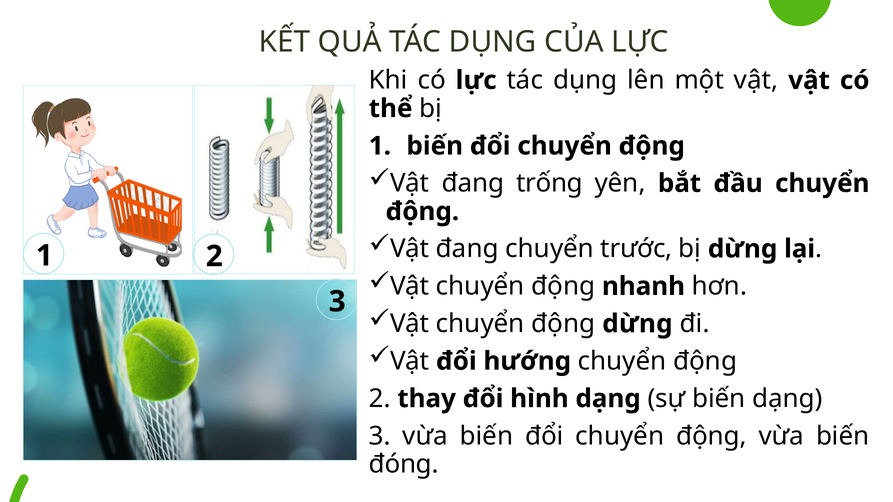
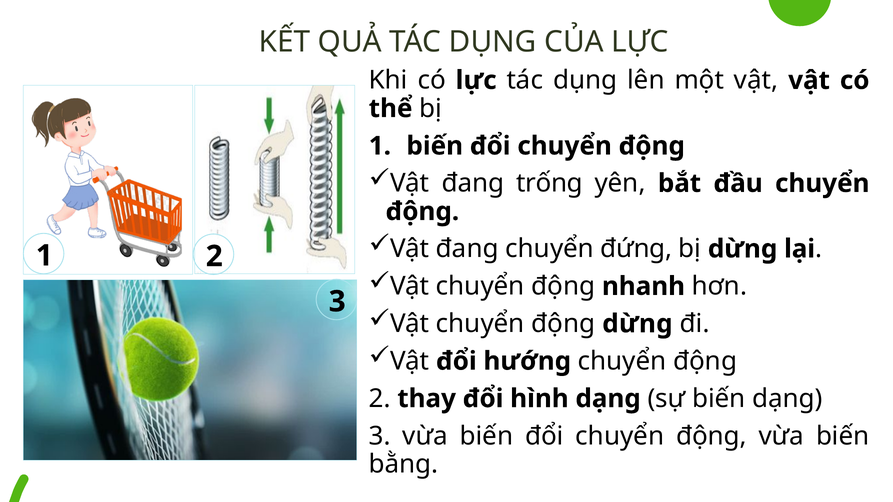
trước: trước -> đứng
đóng: đóng -> bằng
